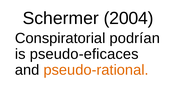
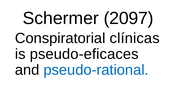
2004: 2004 -> 2097
podrían: podrían -> clínicas
pseudo-rational colour: orange -> blue
